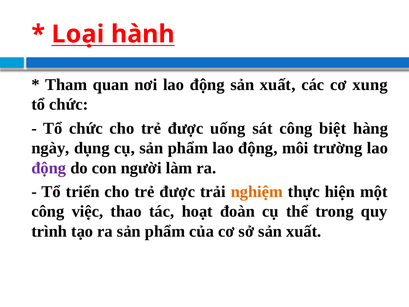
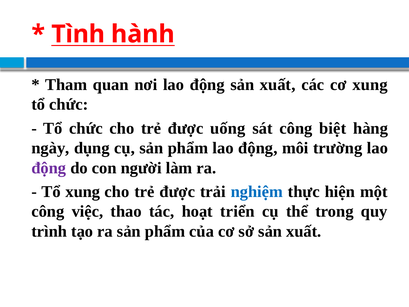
Loại: Loại -> Tình
Tổ triển: triển -> xung
nghiệm colour: orange -> blue
đoàn: đoàn -> triển
